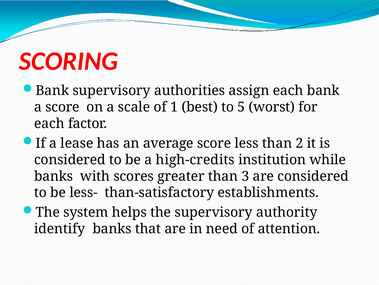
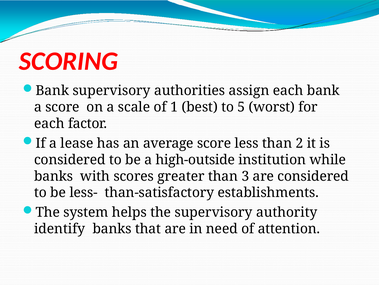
high-credits: high-credits -> high-outside
